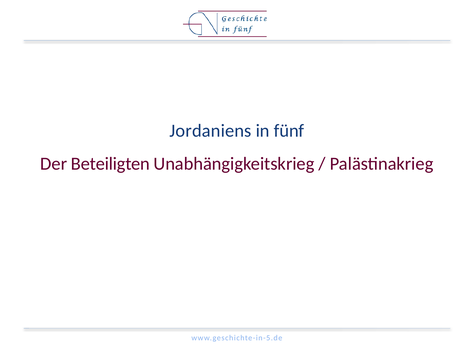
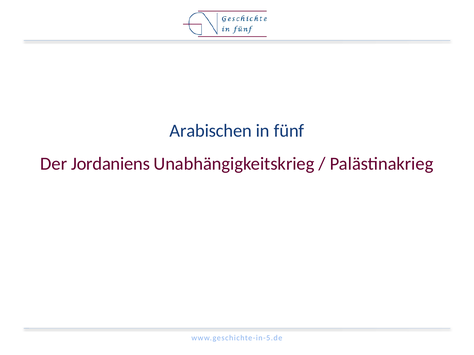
Jordaniens: Jordaniens -> Arabischen
Beteiligten: Beteiligten -> Jordaniens
